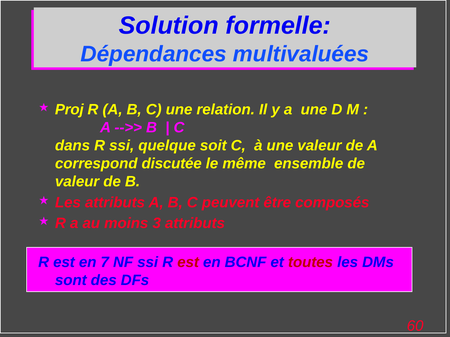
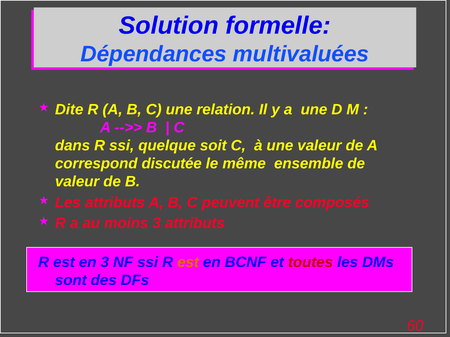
Proj: Proj -> Dite
en 7: 7 -> 3
est at (188, 263) colour: red -> orange
